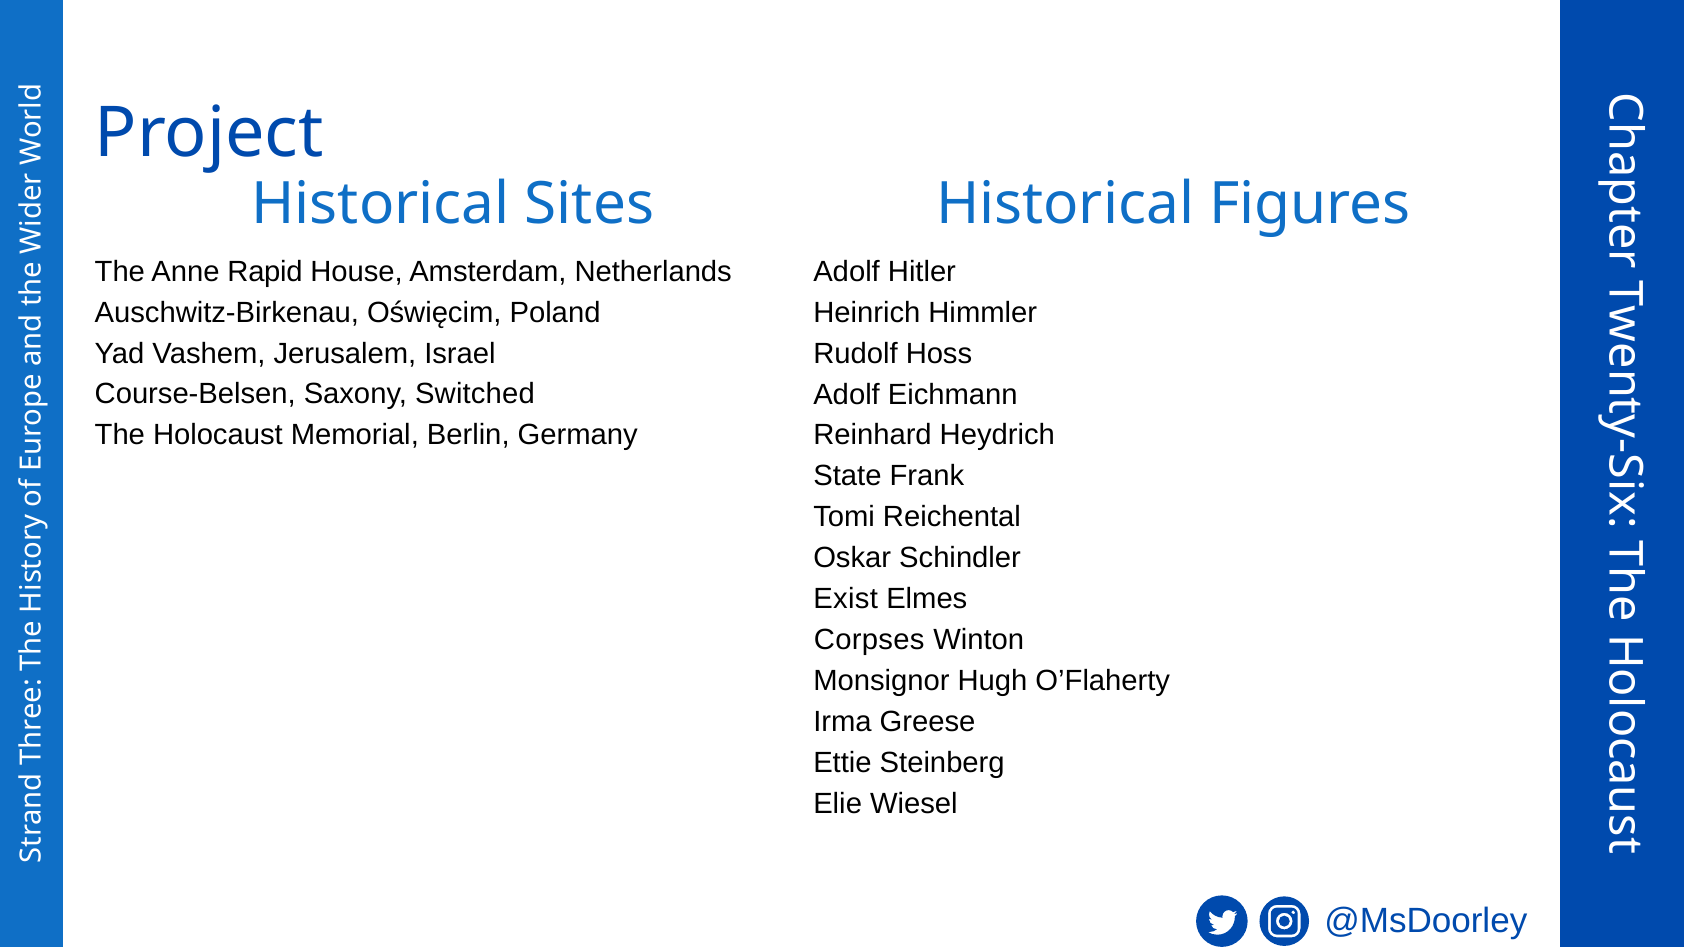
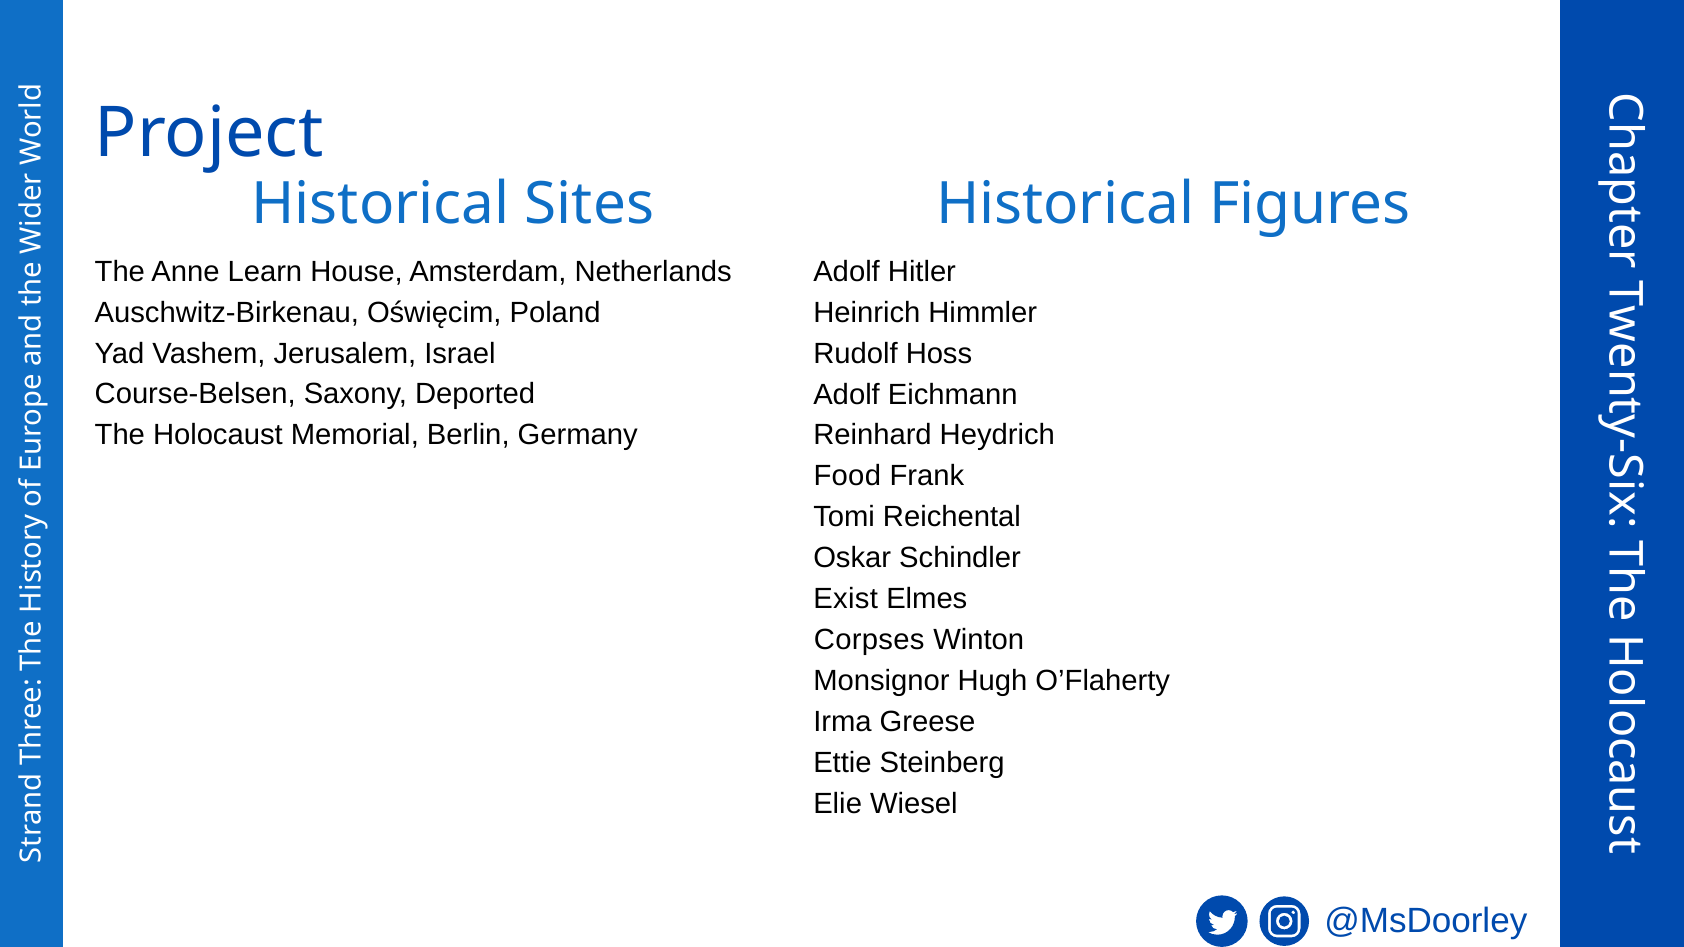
Rapid: Rapid -> Learn
Switched: Switched -> Deported
State: State -> Food
